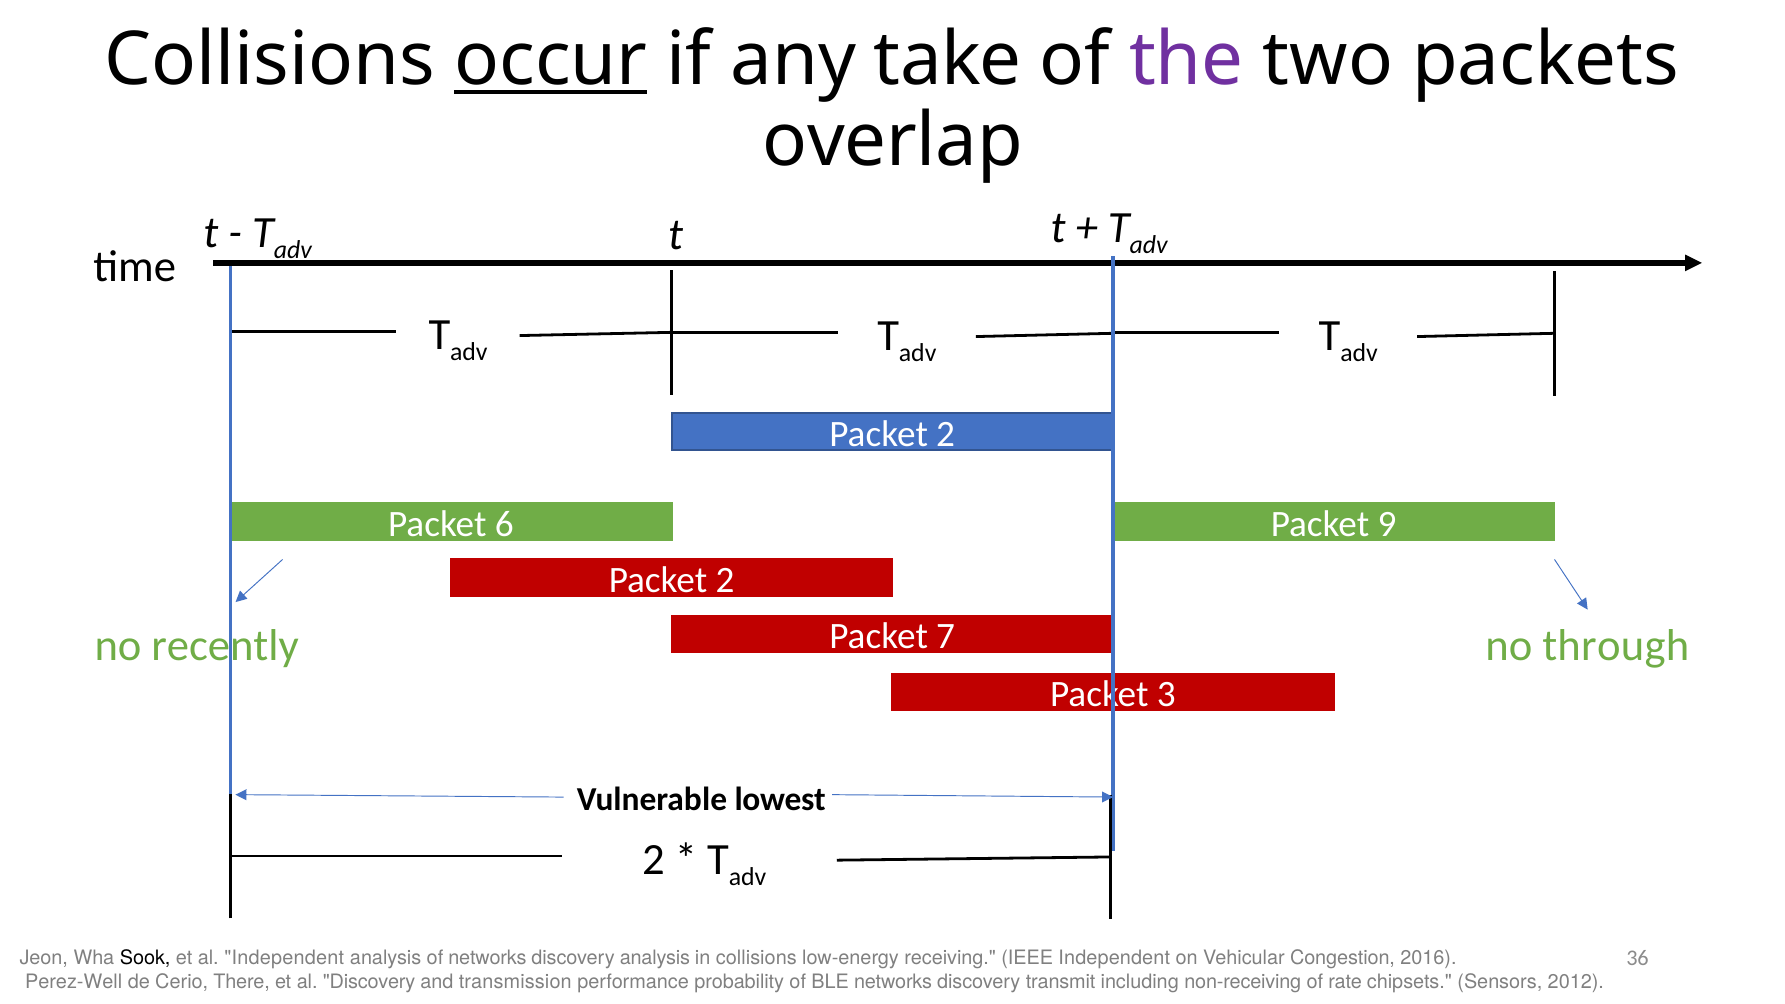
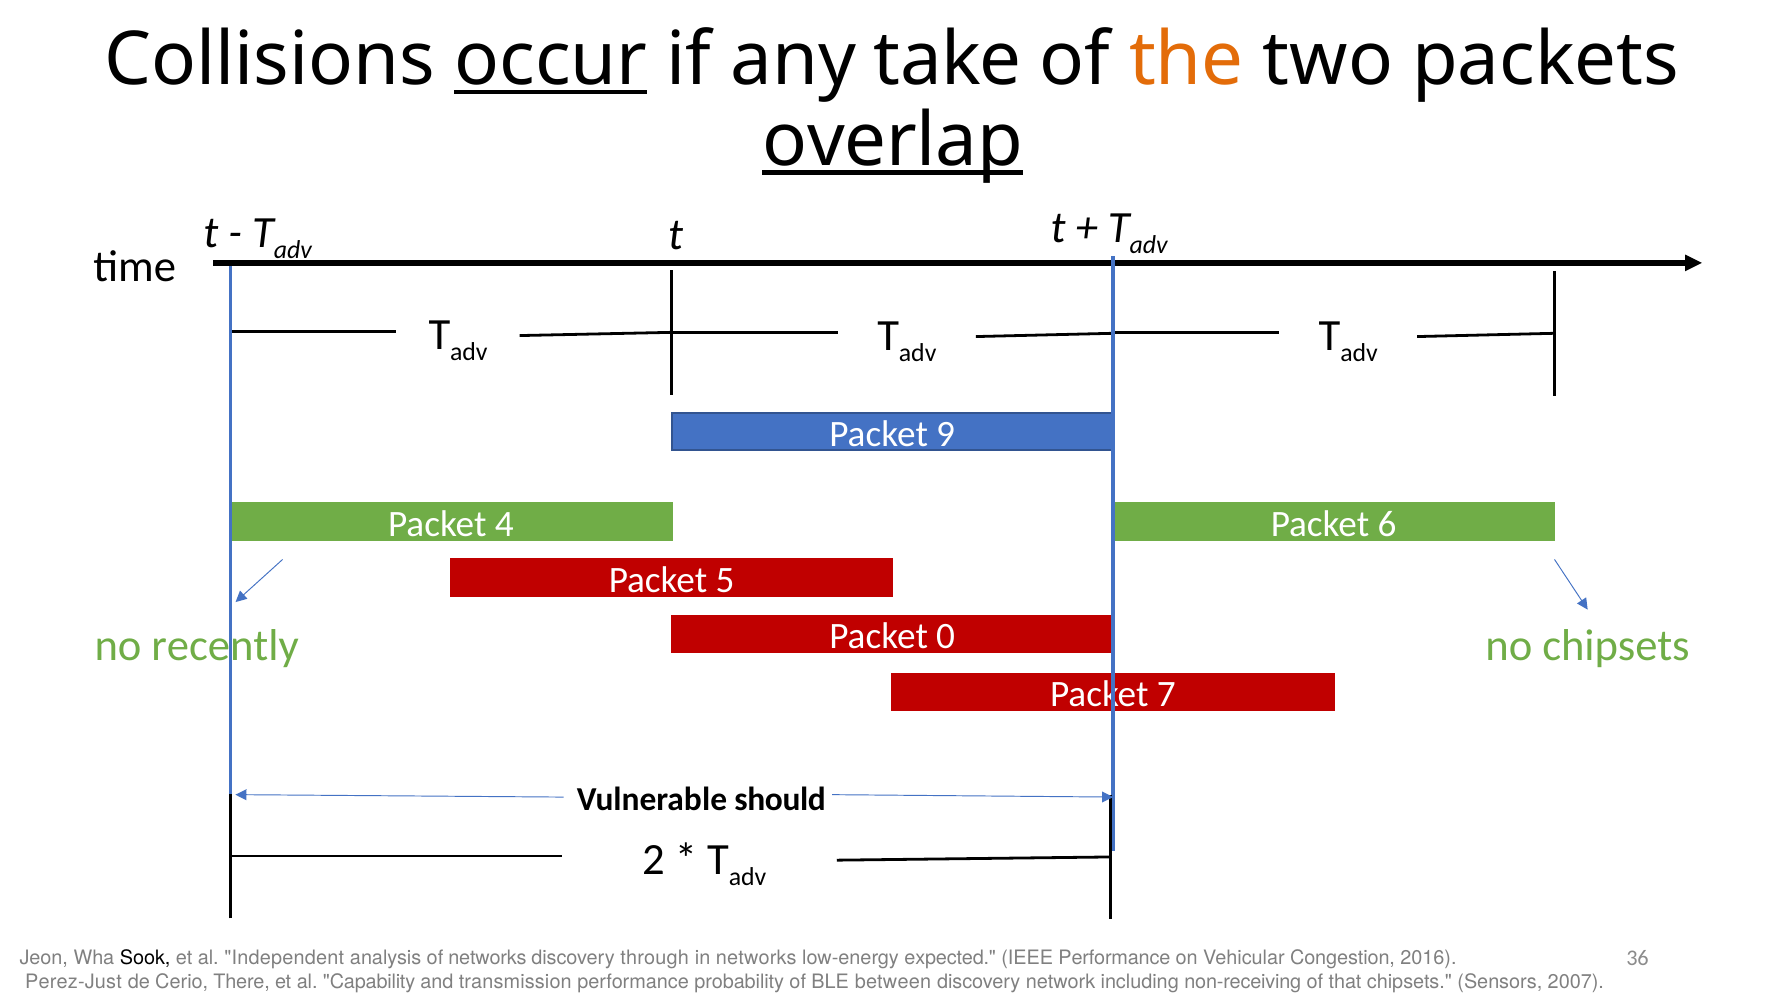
the colour: purple -> orange
overlap underline: none -> present
2 at (946, 434): 2 -> 9
6: 6 -> 4
9: 9 -> 6
2 at (725, 580): 2 -> 5
7: 7 -> 0
no through: through -> chipsets
3: 3 -> 7
lowest: lowest -> should
discovery analysis: analysis -> through
in collisions: collisions -> networks
receiving: receiving -> expected
IEEE Independent: Independent -> Performance
Perez-Well: Perez-Well -> Perez-Just
al Discovery: Discovery -> Capability
BLE networks: networks -> between
transmit: transmit -> network
rate: rate -> that
2012: 2012 -> 2007
